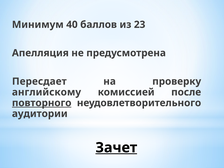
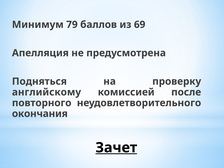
40: 40 -> 79
23: 23 -> 69
Пересдает: Пересдает -> Подняться
повторного underline: present -> none
аудитории: аудитории -> окончания
